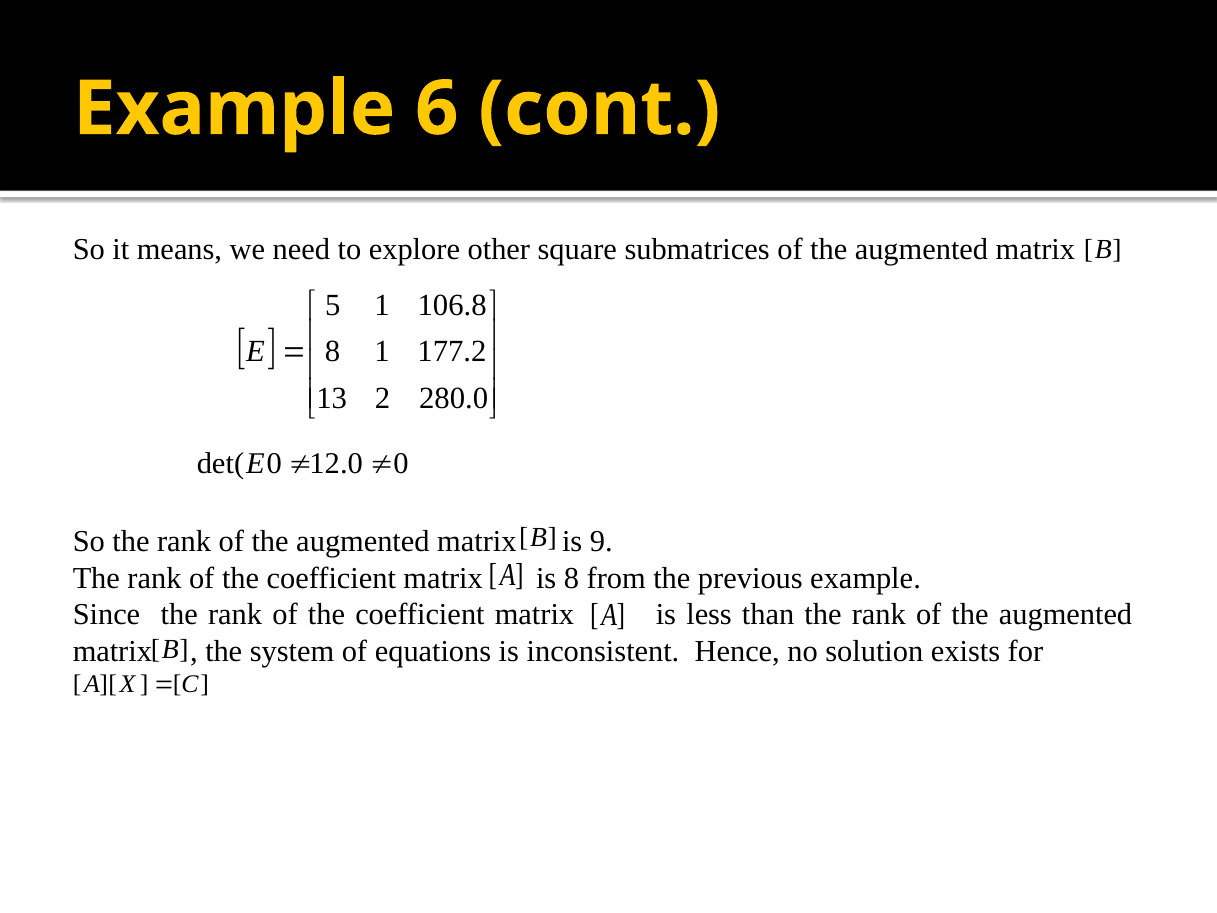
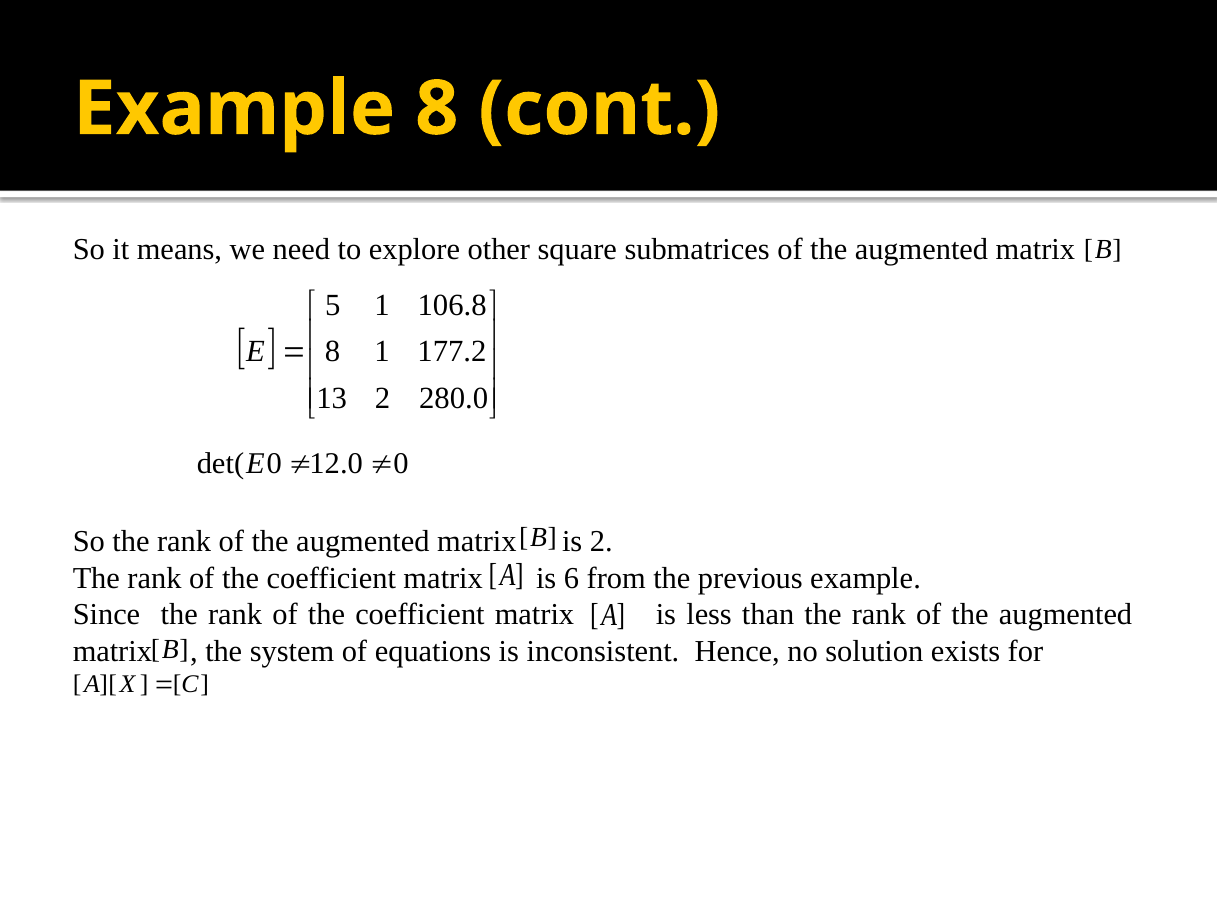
Example 6: 6 -> 8
is 9: 9 -> 2
is 8: 8 -> 6
